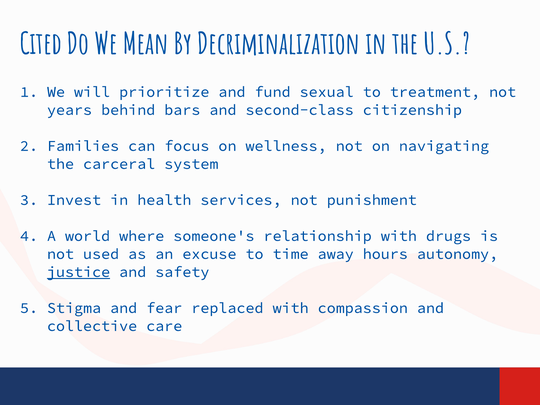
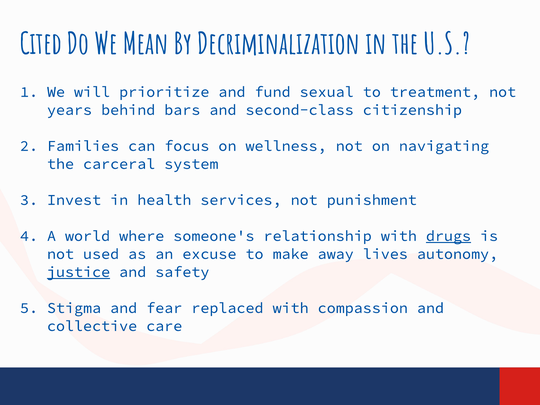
drugs underline: none -> present
time: time -> make
hours: hours -> lives
